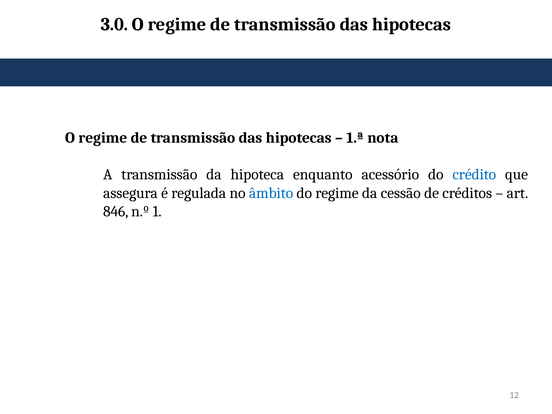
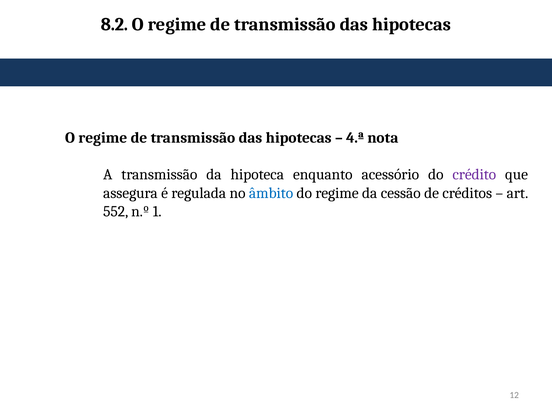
3.0: 3.0 -> 8.2
1.ª: 1.ª -> 4.ª
crédito colour: blue -> purple
846: 846 -> 552
